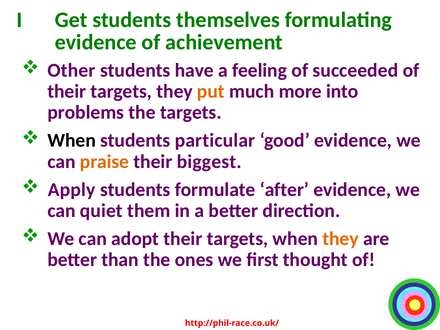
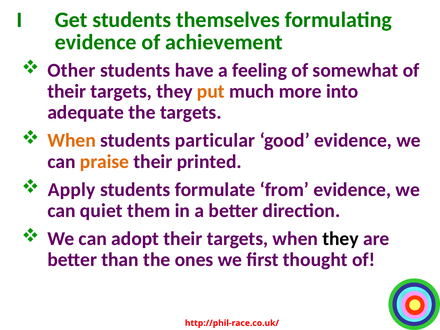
succeeded: succeeded -> somewhat
problems: problems -> adequate
When at (72, 140) colour: black -> orange
biggest: biggest -> printed
after: after -> from
they at (341, 239) colour: orange -> black
